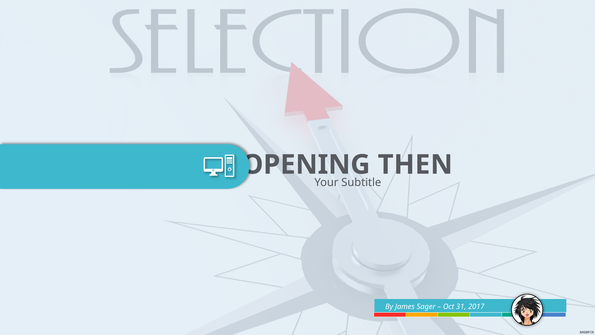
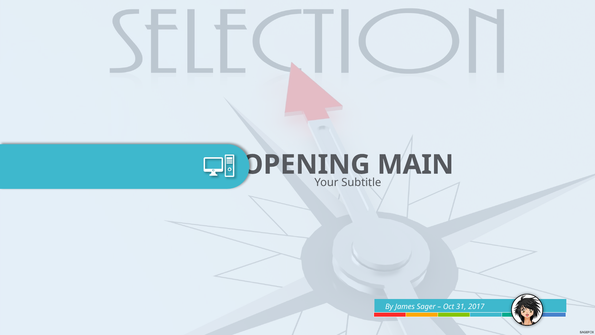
THEN: THEN -> MAIN
